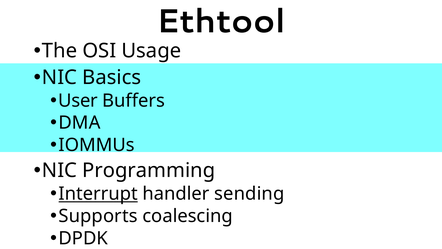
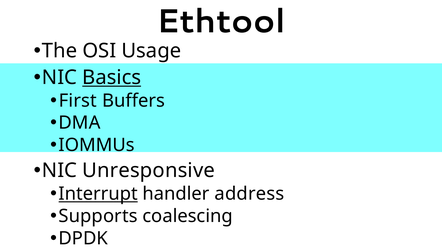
Basics underline: none -> present
User: User -> First
Programming: Programming -> Unresponsive
sending: sending -> address
